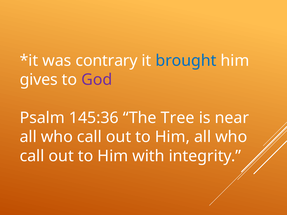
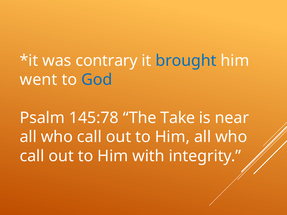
gives: gives -> went
God colour: purple -> blue
145:36: 145:36 -> 145:78
Tree: Tree -> Take
